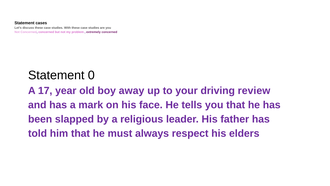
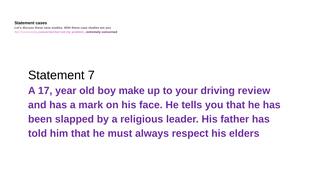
0: 0 -> 7
away: away -> make
